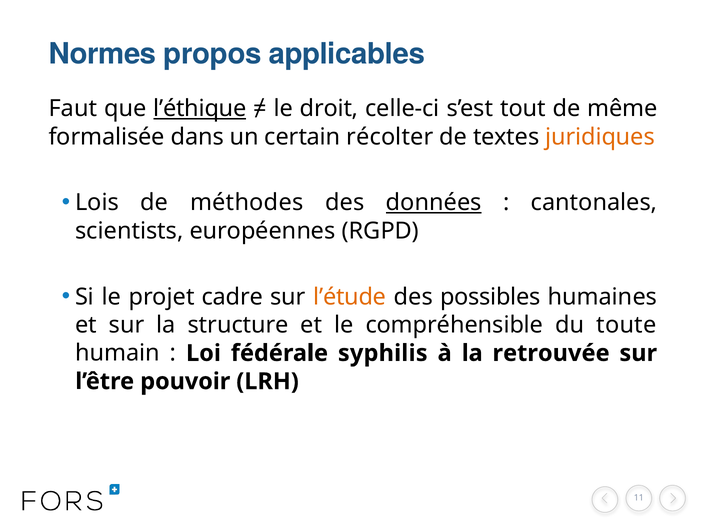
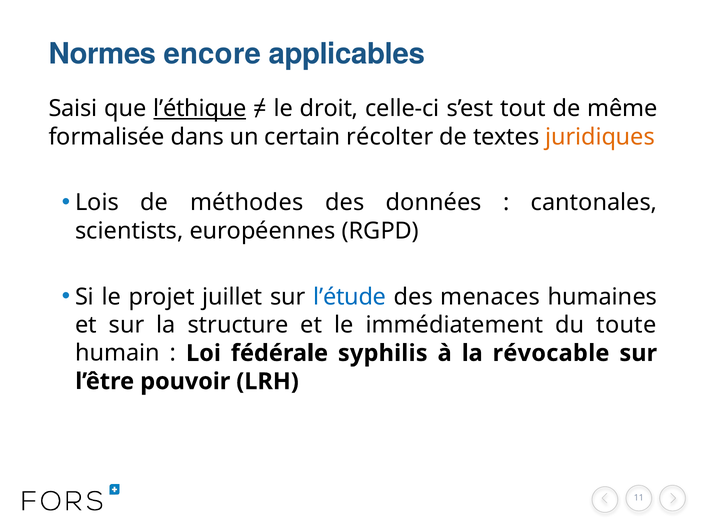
propos: propos -> encore
Faut: Faut -> Saisi
données underline: present -> none
cadre: cadre -> juillet
l’étude colour: orange -> blue
possibles: possibles -> menaces
compréhensible: compréhensible -> immédiatement
retrouvée: retrouvée -> révocable
